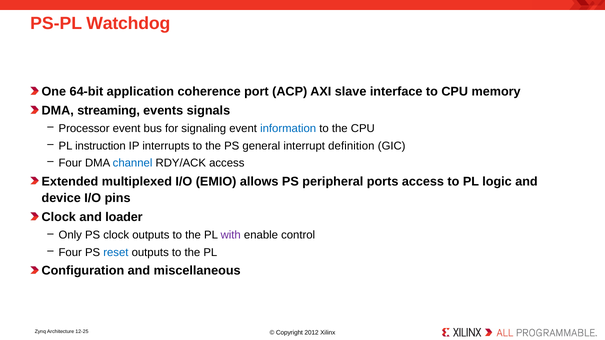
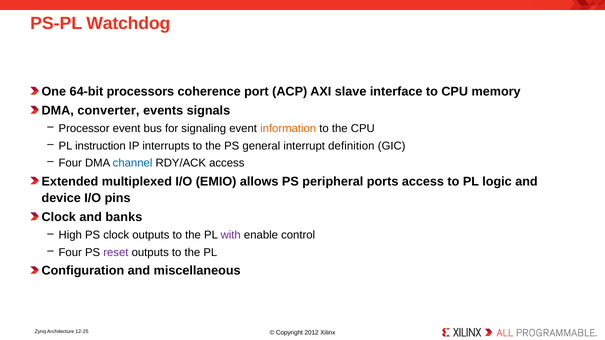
application: application -> processors
streaming: streaming -> converter
information colour: blue -> orange
loader: loader -> banks
Only: Only -> High
reset colour: blue -> purple
